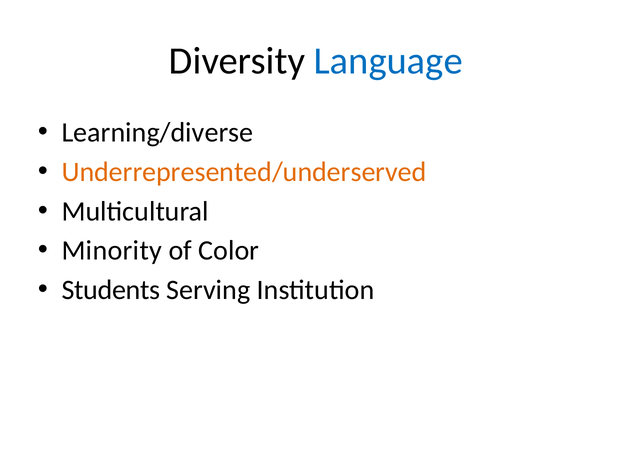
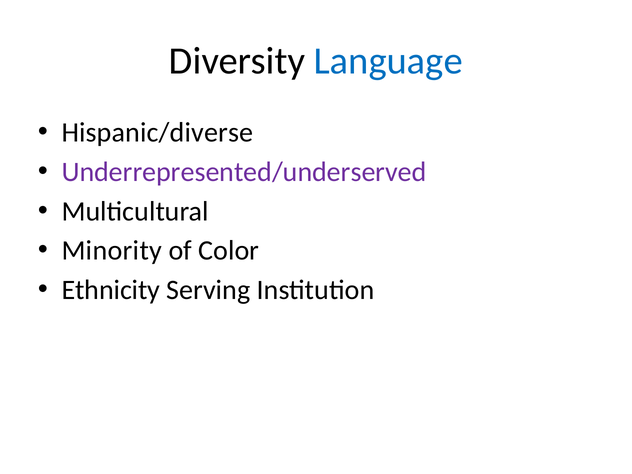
Learning/diverse: Learning/diverse -> Hispanic/diverse
Underrepresented/underserved colour: orange -> purple
Students: Students -> Ethnicity
